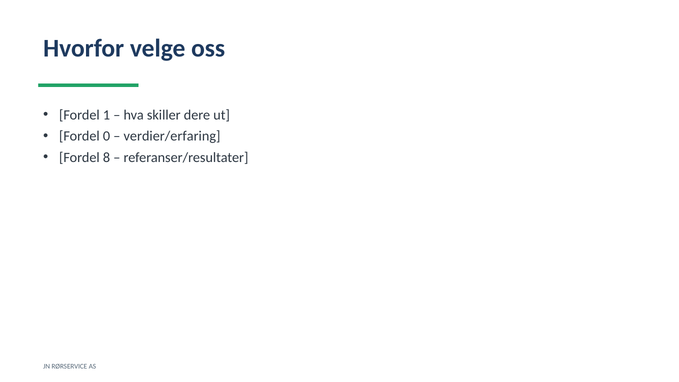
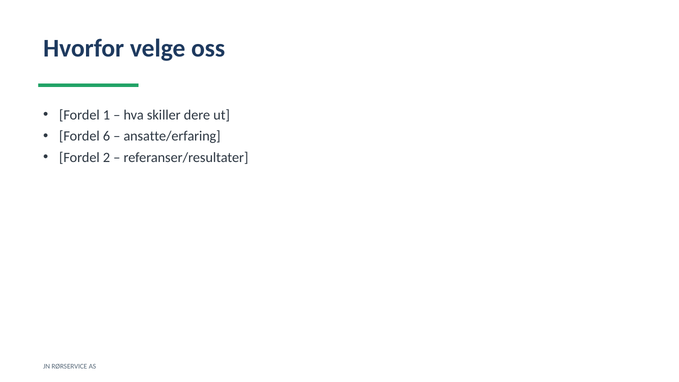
0: 0 -> 6
verdier/erfaring: verdier/erfaring -> ansatte/erfaring
8: 8 -> 2
